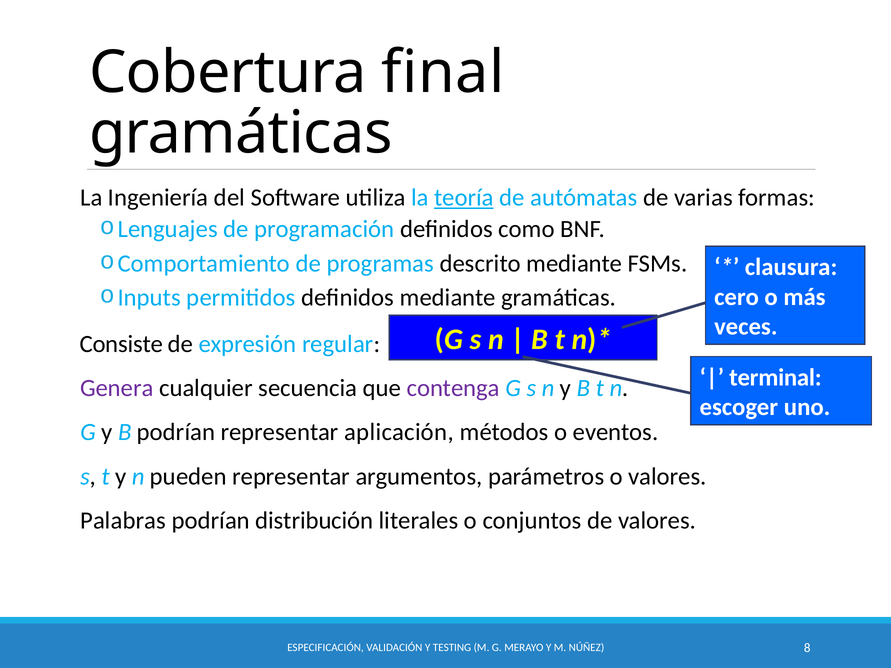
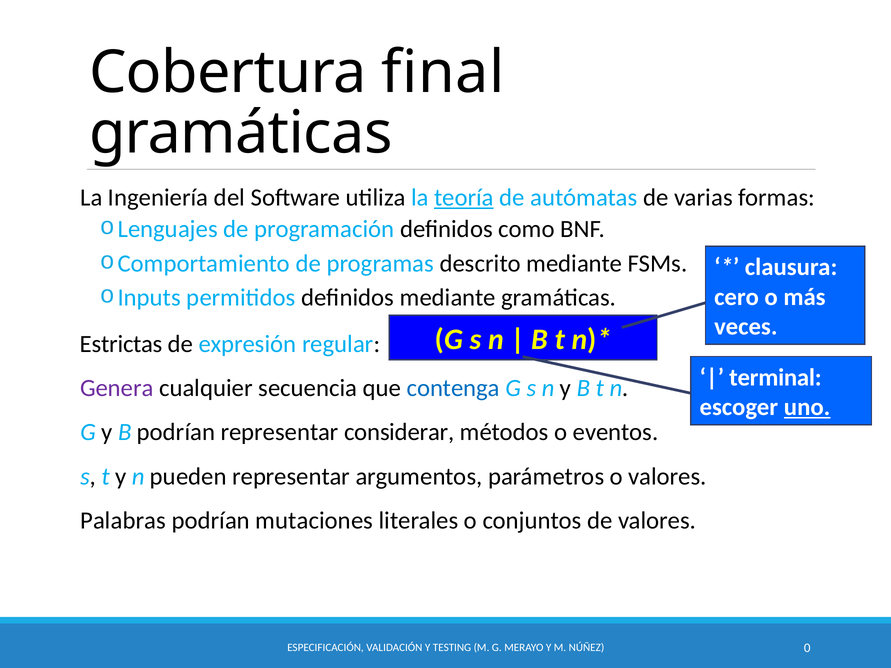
Consiste: Consiste -> Estrictas
contenga colour: purple -> blue
uno underline: none -> present
aplicación: aplicación -> considerar
distribución: distribución -> mutaciones
8: 8 -> 0
